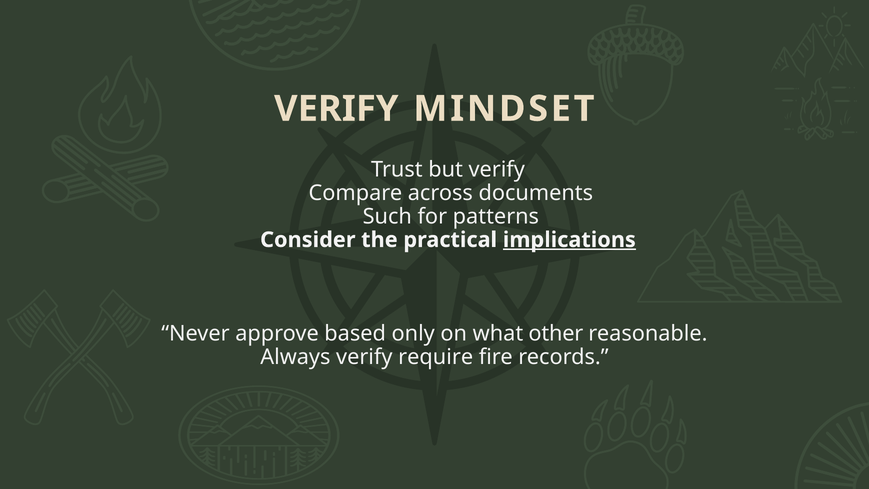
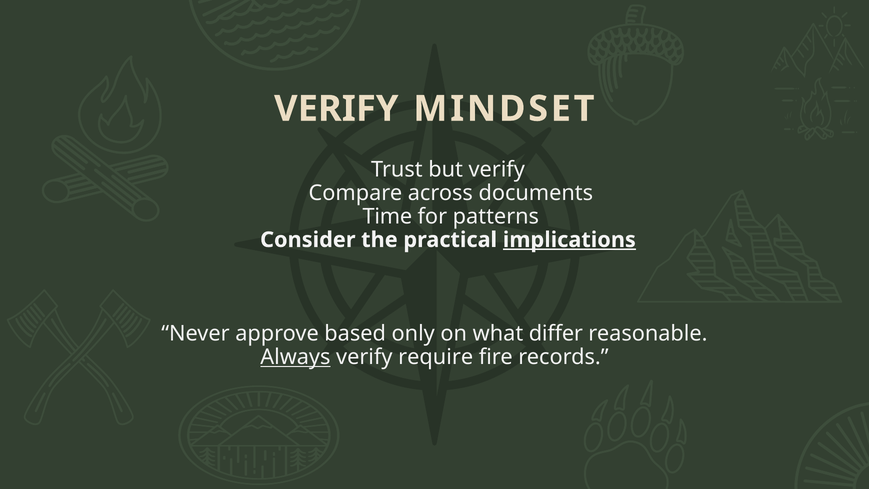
Such: Such -> Time
other: other -> differ
Always underline: none -> present
